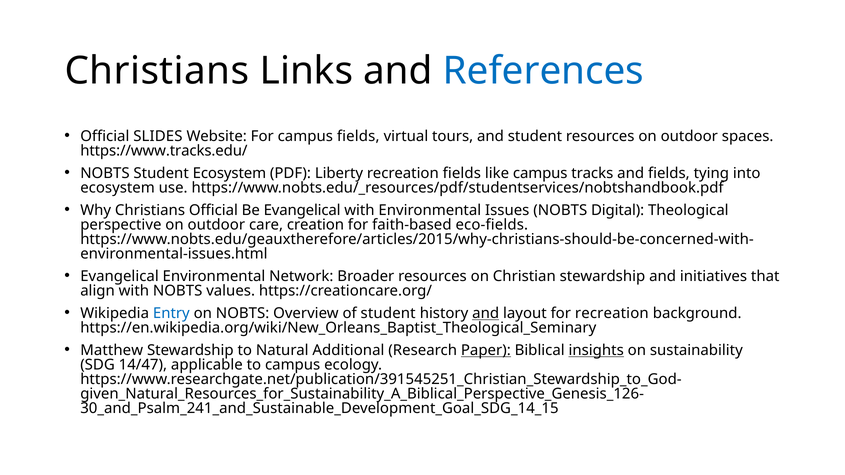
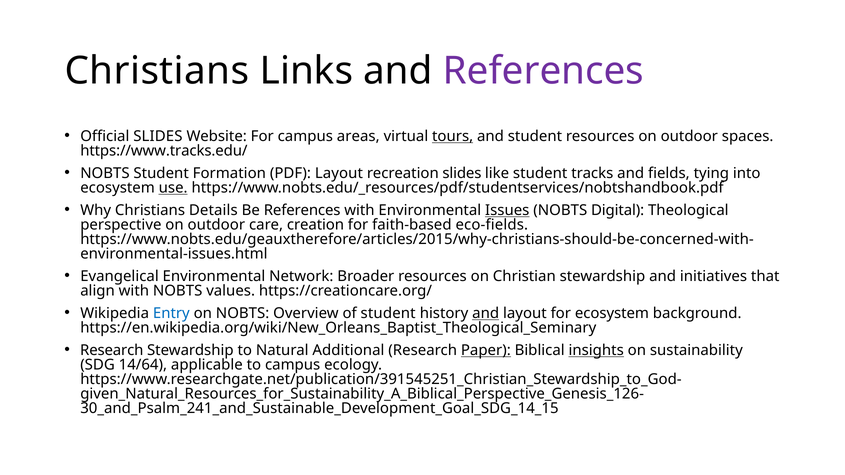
References at (543, 71) colour: blue -> purple
campus fields: fields -> areas
tours underline: none -> present
Student Ecosystem: Ecosystem -> Formation
PDF Liberty: Liberty -> Layout
recreation fields: fields -> slides
like campus: campus -> student
use underline: none -> present
Christians Official: Official -> Details
Be Evangelical: Evangelical -> References
Issues underline: none -> present
for recreation: recreation -> ecosystem
Matthew at (112, 351): Matthew -> Research
14/47: 14/47 -> 14/64
